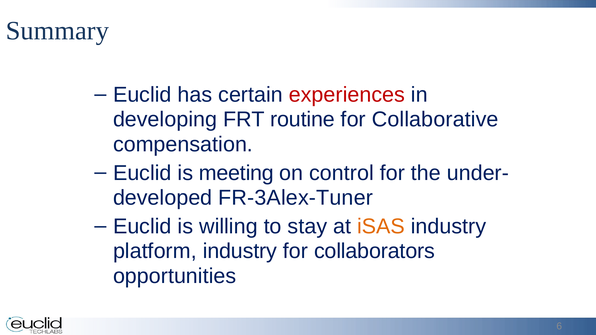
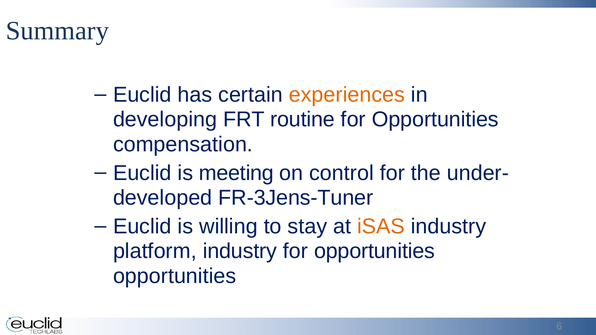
experiences colour: red -> orange
Collaborative at (435, 120): Collaborative -> Opportunities
FR-3Alex-Tuner: FR-3Alex-Tuner -> FR-3Jens-Tuner
collaborators at (374, 251): collaborators -> opportunities
